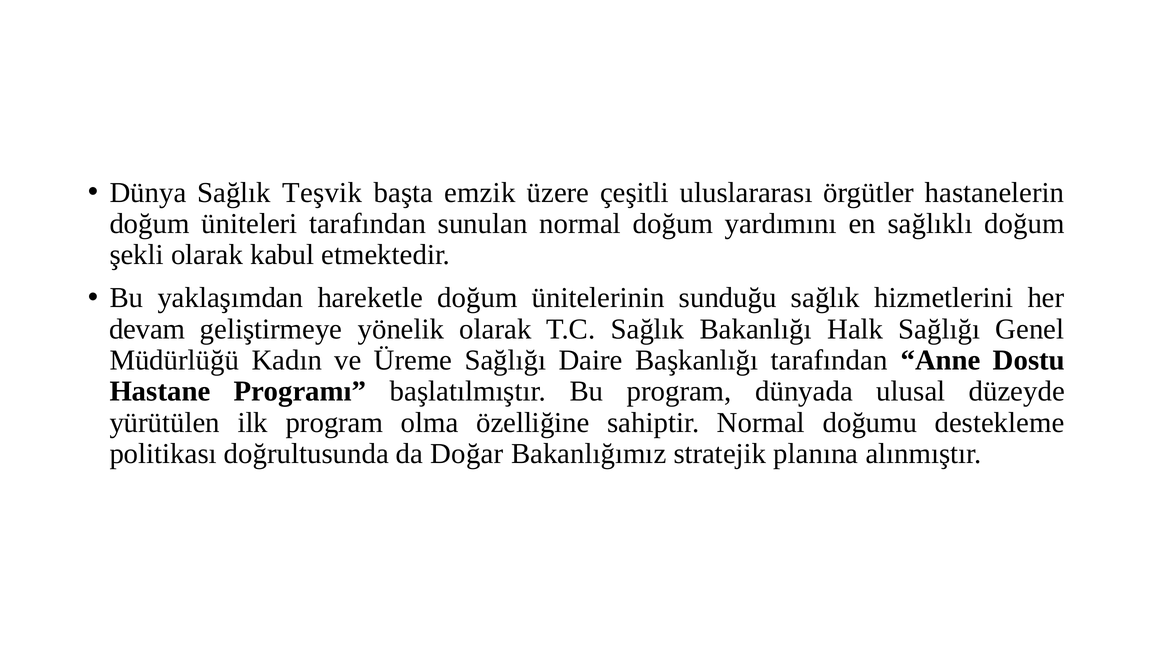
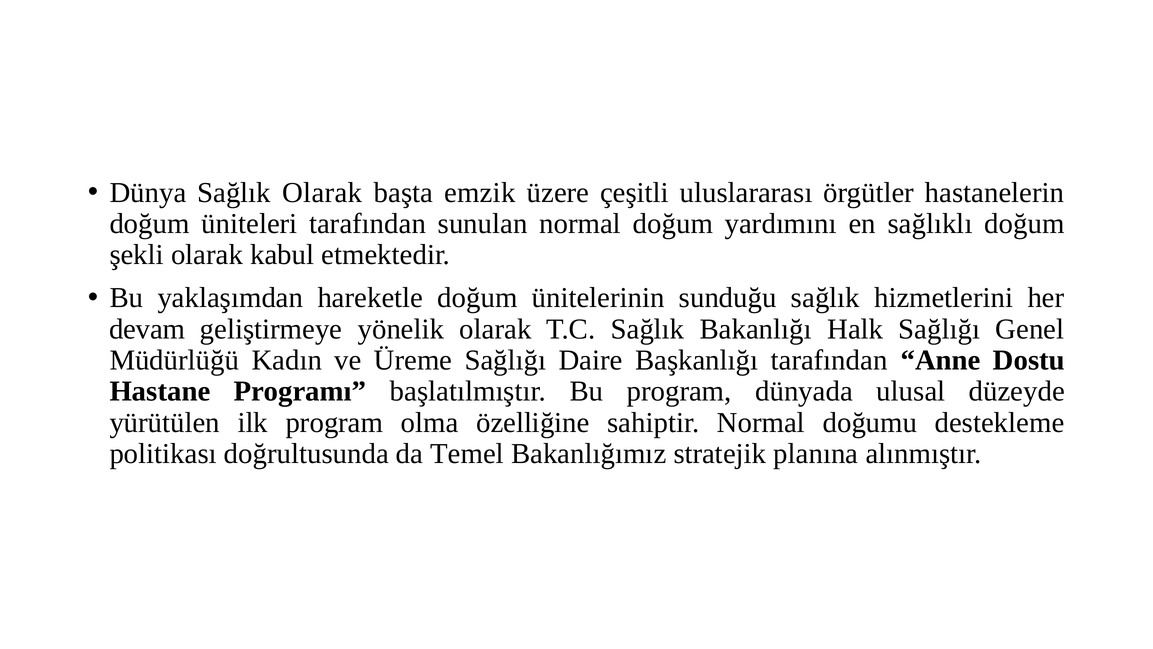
Sağlık Teşvik: Teşvik -> Olarak
Doğar: Doğar -> Temel
